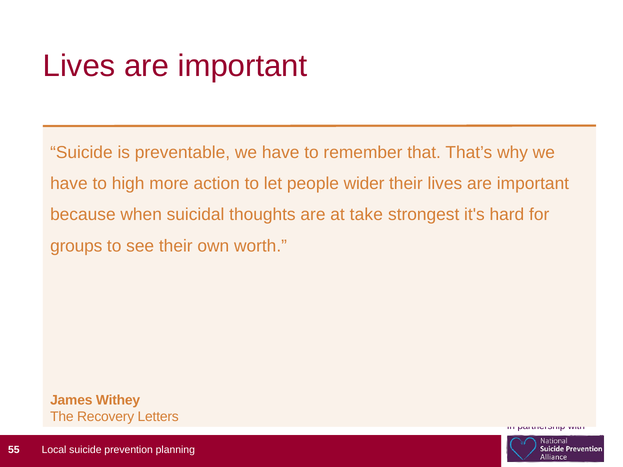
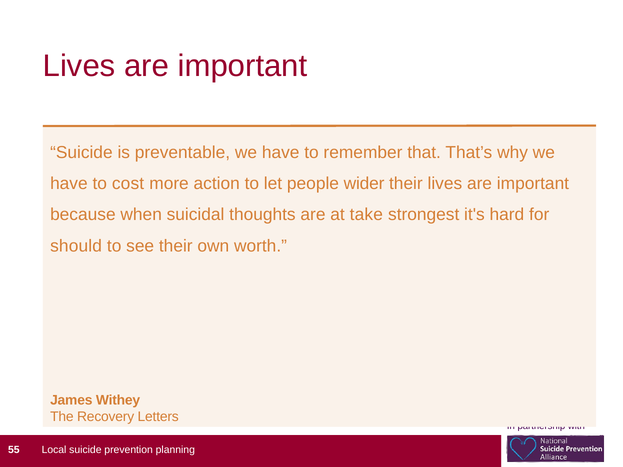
high: high -> cost
groups: groups -> should
